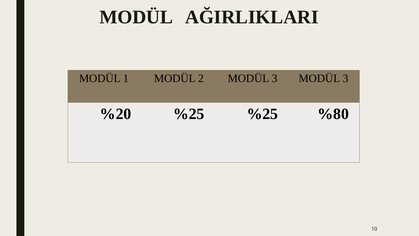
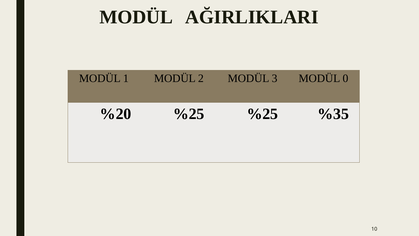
3 MODÜL 3: 3 -> 0
%80: %80 -> %35
